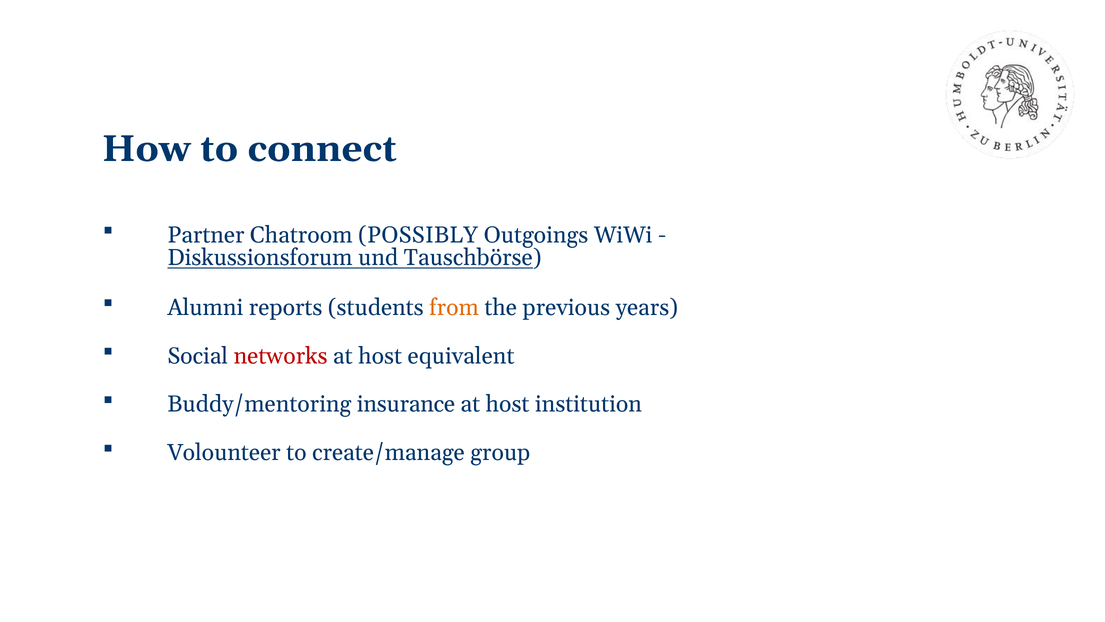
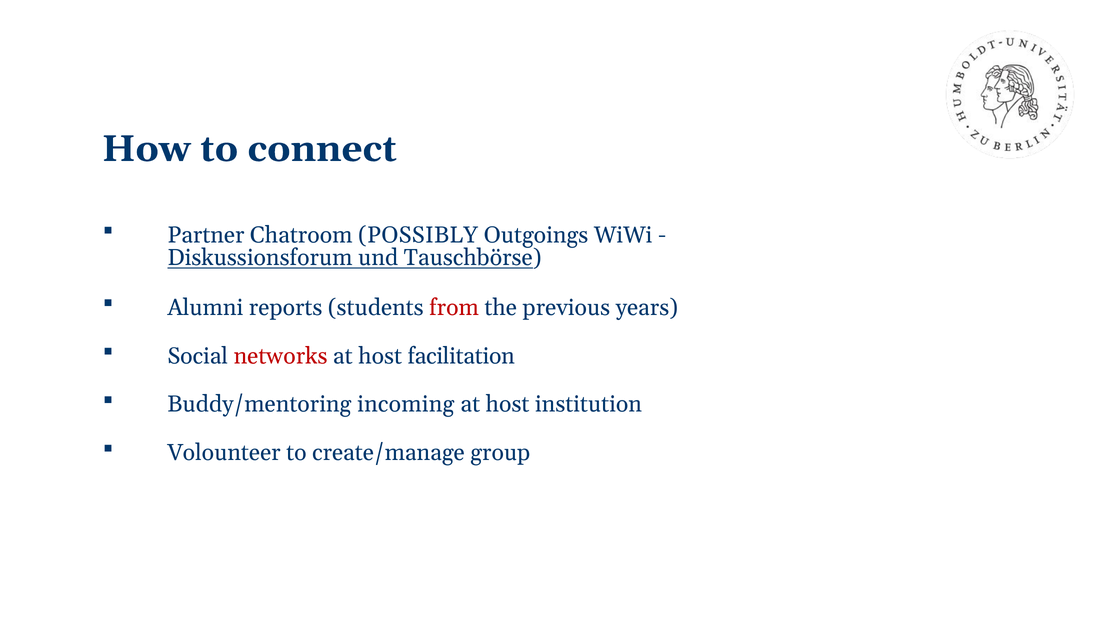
from colour: orange -> red
equivalent: equivalent -> facilitation
insurance: insurance -> incoming
